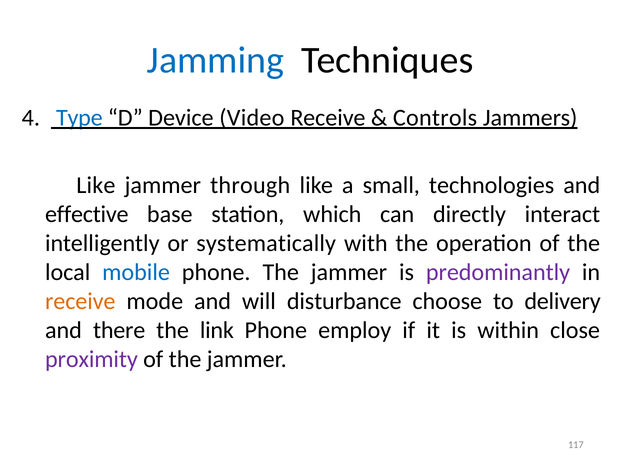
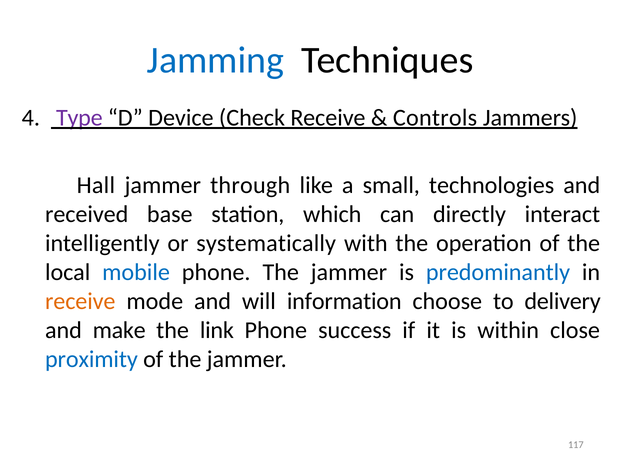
Type colour: blue -> purple
Video: Video -> Check
Like at (96, 185): Like -> Hall
effective: effective -> received
predominantly colour: purple -> blue
disturbance: disturbance -> information
there: there -> make
employ: employ -> success
proximity colour: purple -> blue
